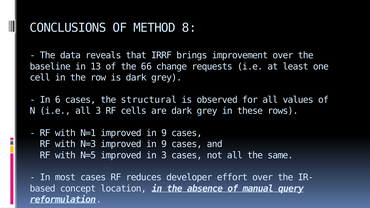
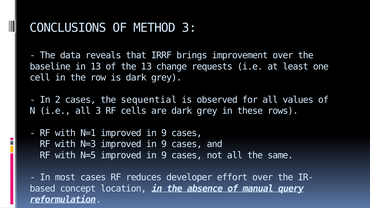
METHOD 8: 8 -> 3
the 66: 66 -> 13
6: 6 -> 2
structural: structural -> sequential
N=5 improved in 3: 3 -> 9
